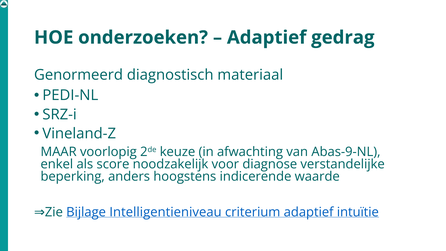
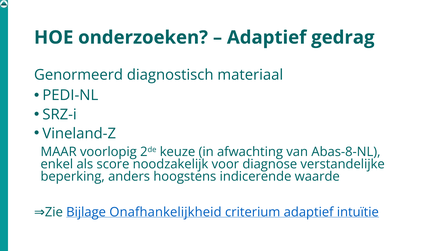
Abas-9-NL: Abas-9-NL -> Abas-8-NL
Intelligentieniveau: Intelligentieniveau -> Onafhankelijkheid
